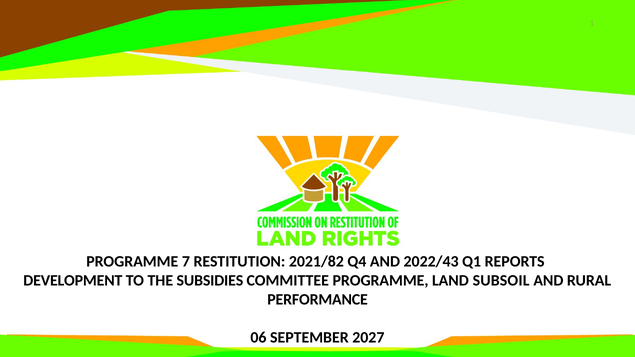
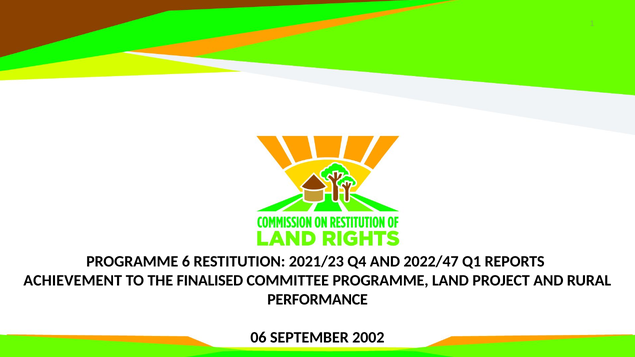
7: 7 -> 6
2021/82: 2021/82 -> 2021/23
2022/43: 2022/43 -> 2022/47
DEVELOPMENT: DEVELOPMENT -> ACHIEVEMENT
SUBSIDIES: SUBSIDIES -> FINALISED
SUBSOIL: SUBSOIL -> PROJECT
2027: 2027 -> 2002
